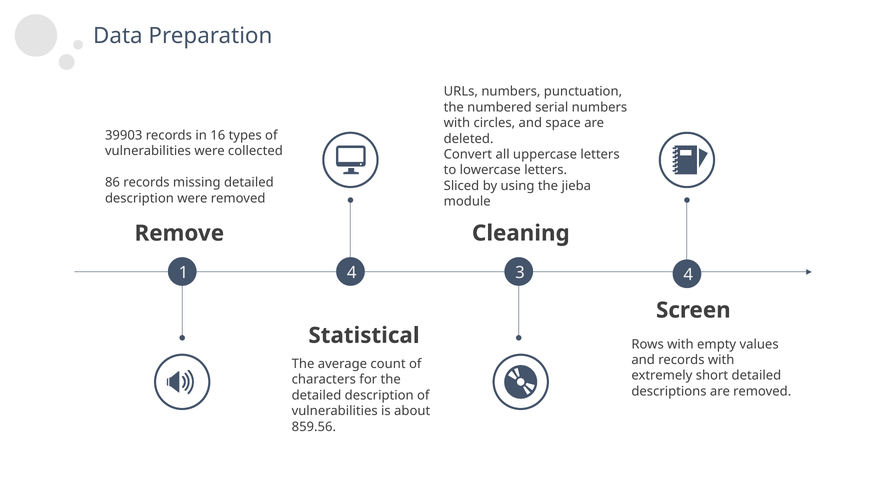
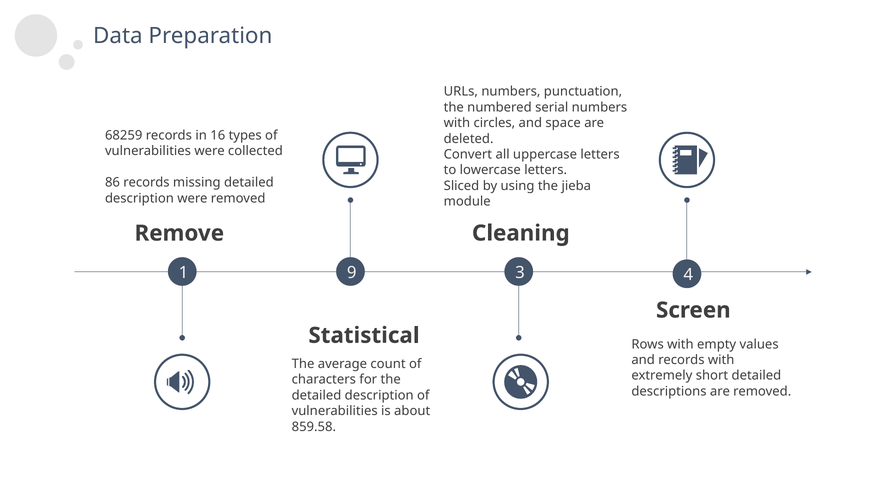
39903: 39903 -> 68259
1 4: 4 -> 9
859.56: 859.56 -> 859.58
